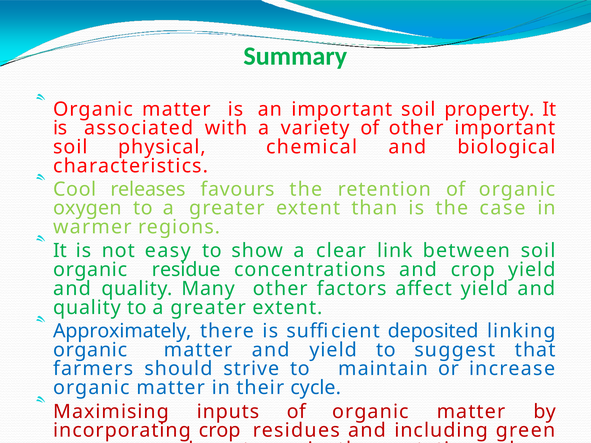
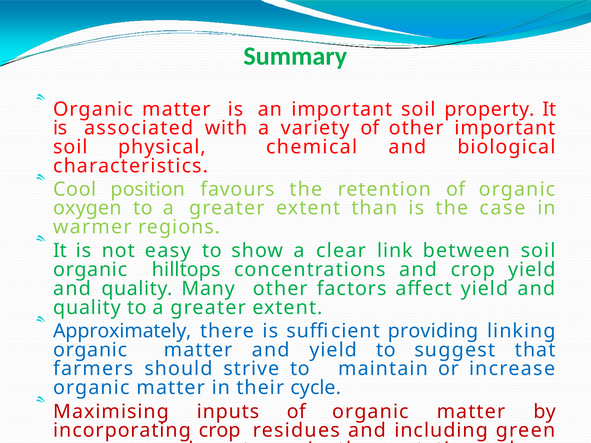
releases: releases -> position
residue: residue -> hilltops
deposited: deposited -> providing
